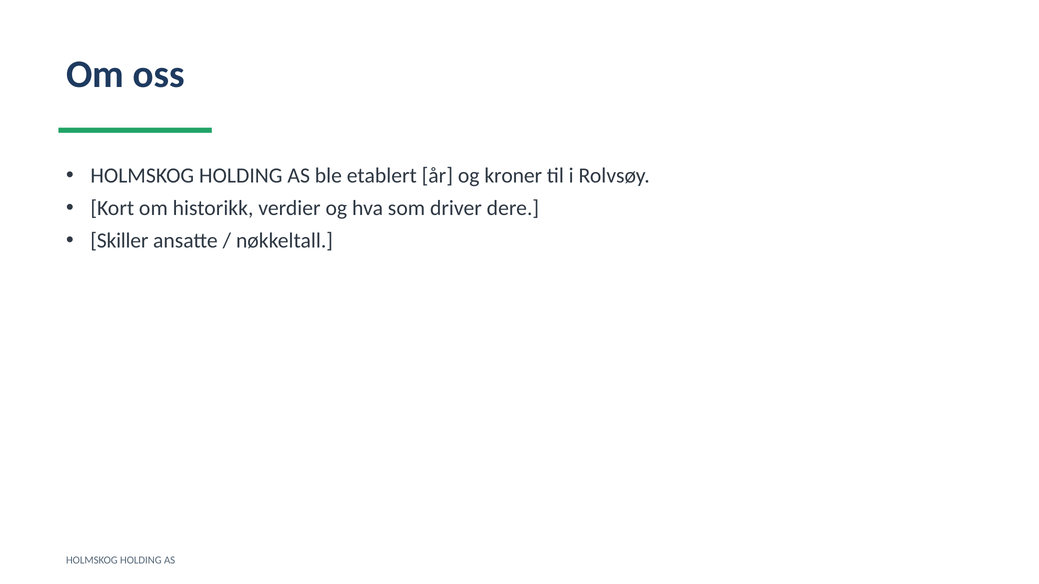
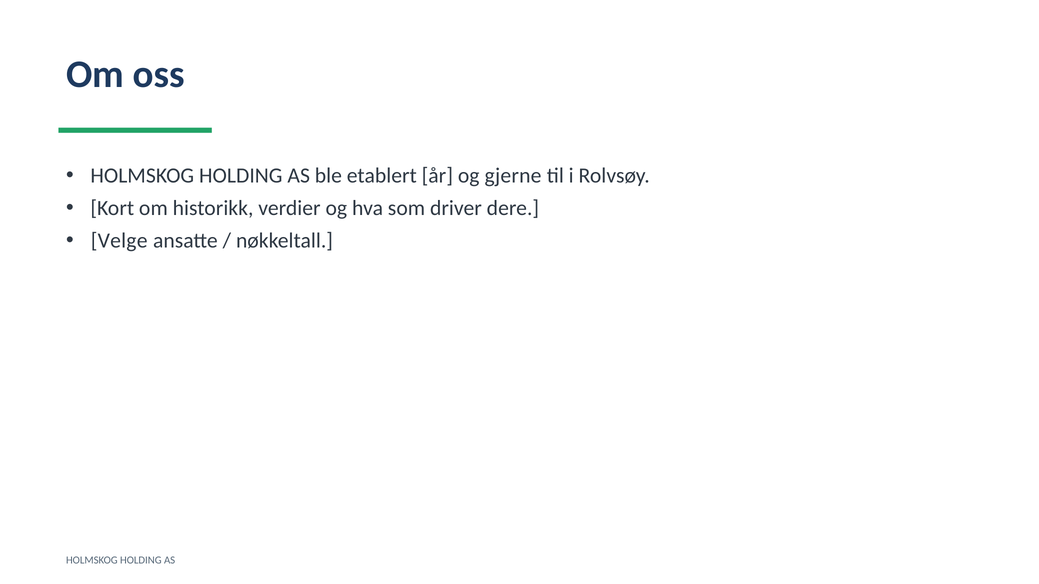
kroner: kroner -> gjerne
Skiller: Skiller -> Velge
